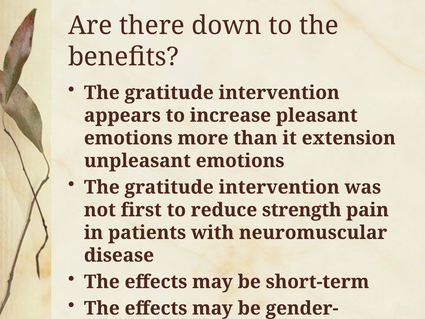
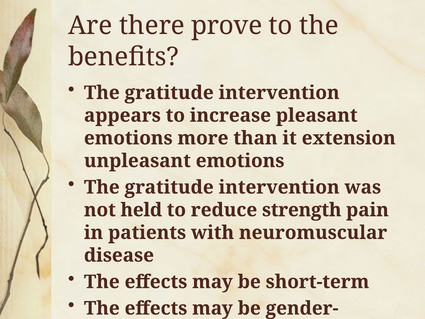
down: down -> prove
first: first -> held
